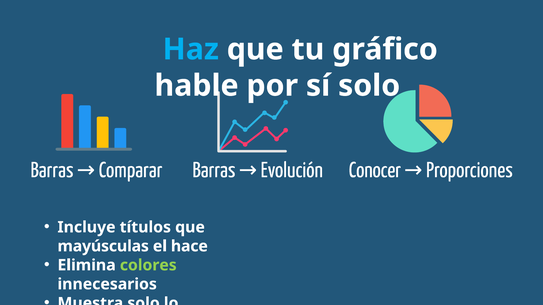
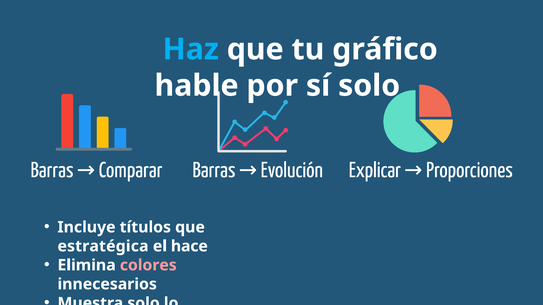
Conocer: Conocer -> Explicar
mayúsculas: mayúsculas -> estratégica
colores colour: light green -> pink
